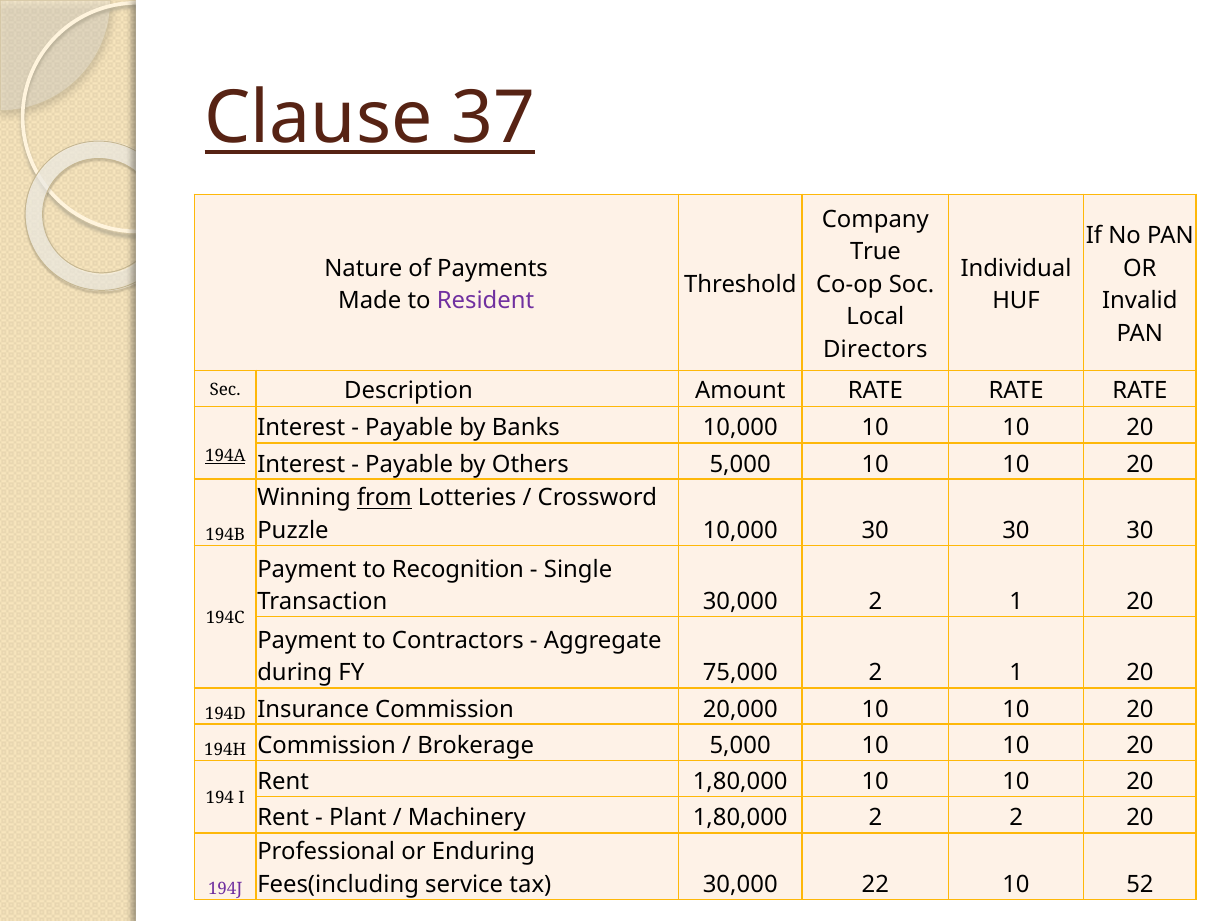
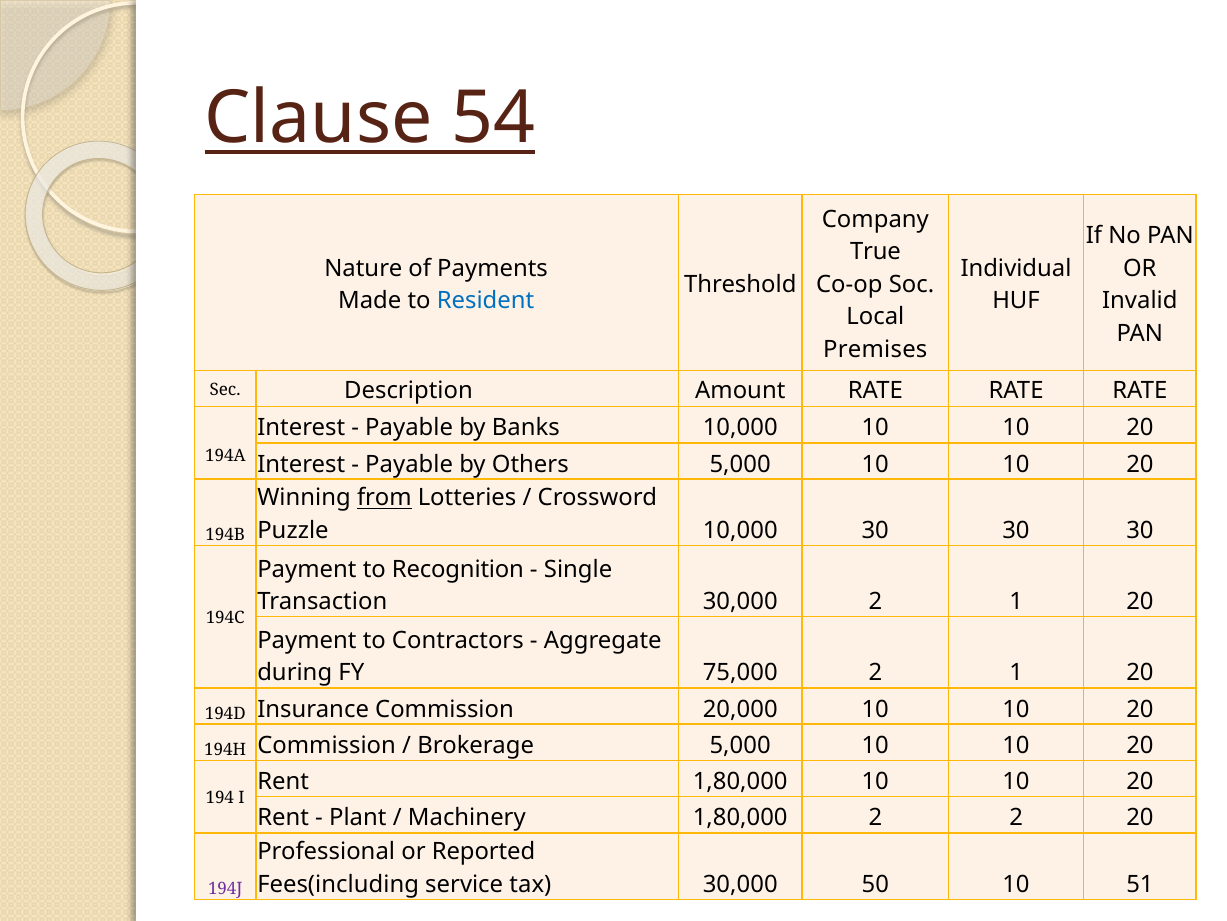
37: 37 -> 54
Resident colour: purple -> blue
Directors: Directors -> Premises
194A underline: present -> none
Enduring: Enduring -> Reported
22: 22 -> 50
52: 52 -> 51
